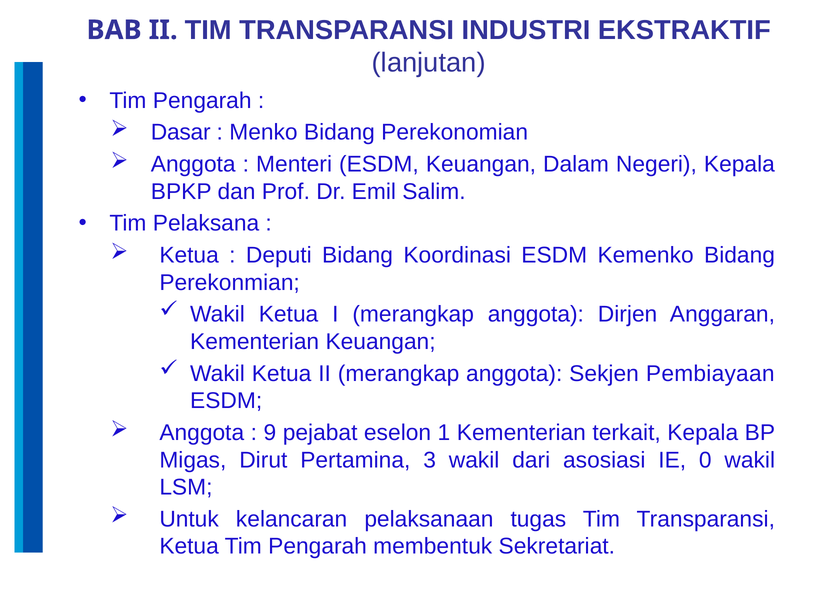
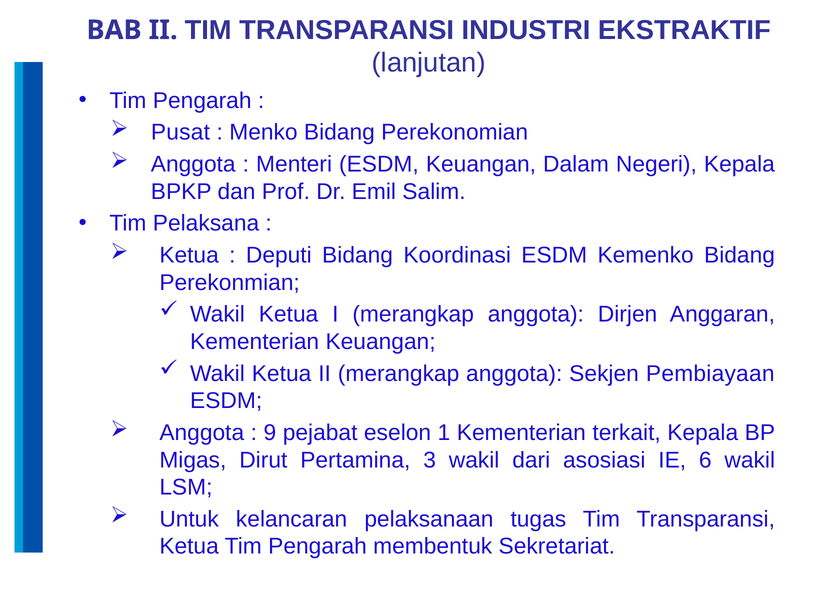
Dasar: Dasar -> Pusat
0: 0 -> 6
